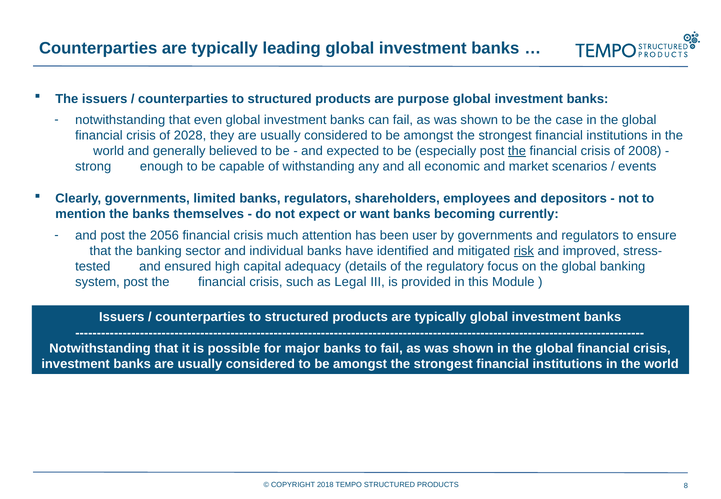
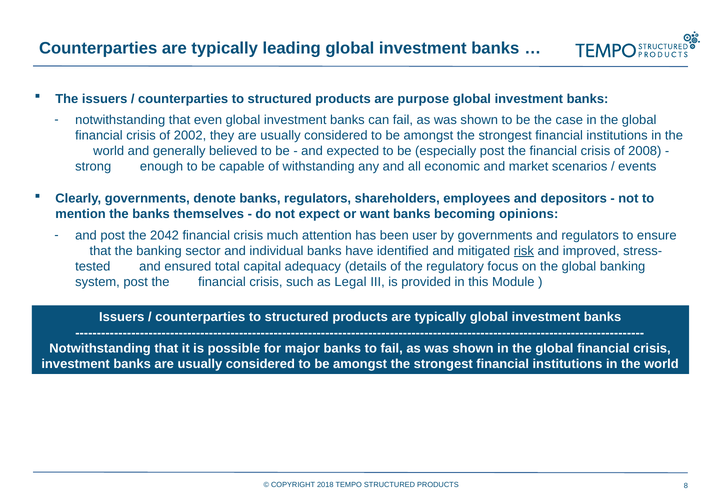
2028: 2028 -> 2002
the at (517, 151) underline: present -> none
limited: limited -> denote
currently: currently -> opinions
2056: 2056 -> 2042
high: high -> total
